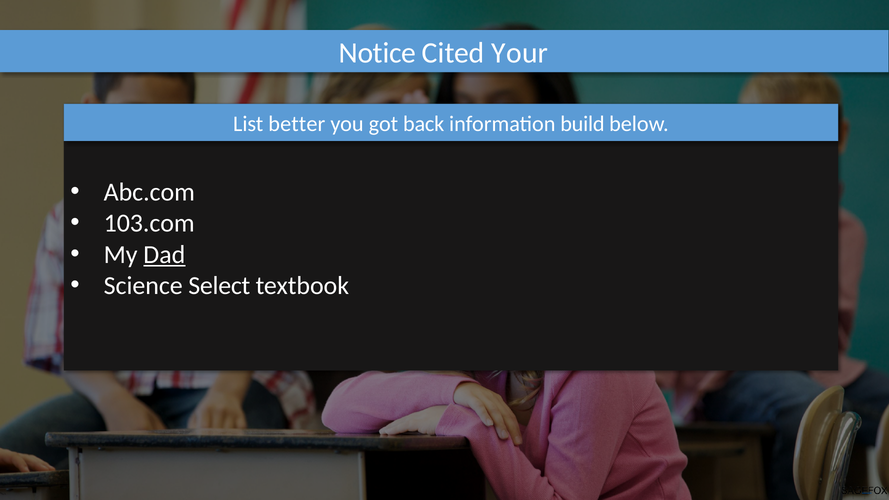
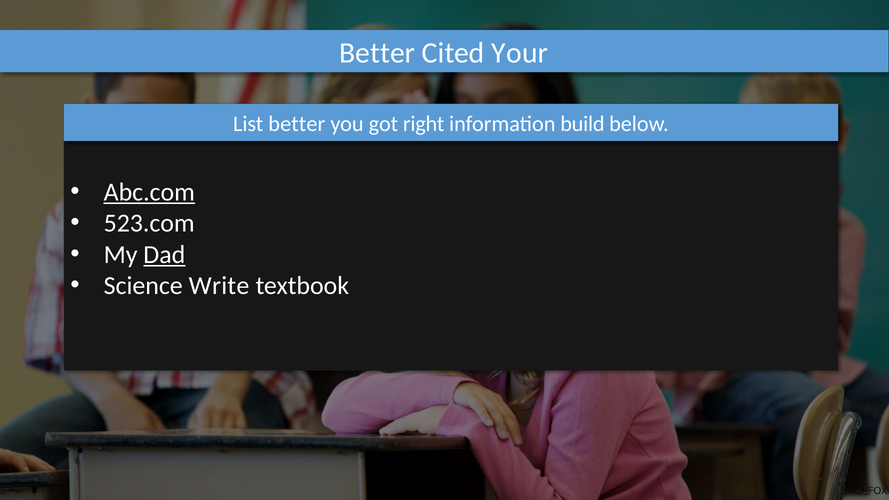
Notice at (377, 53): Notice -> Better
back: back -> right
Abc.com underline: none -> present
103.com: 103.com -> 523.com
Select: Select -> Write
